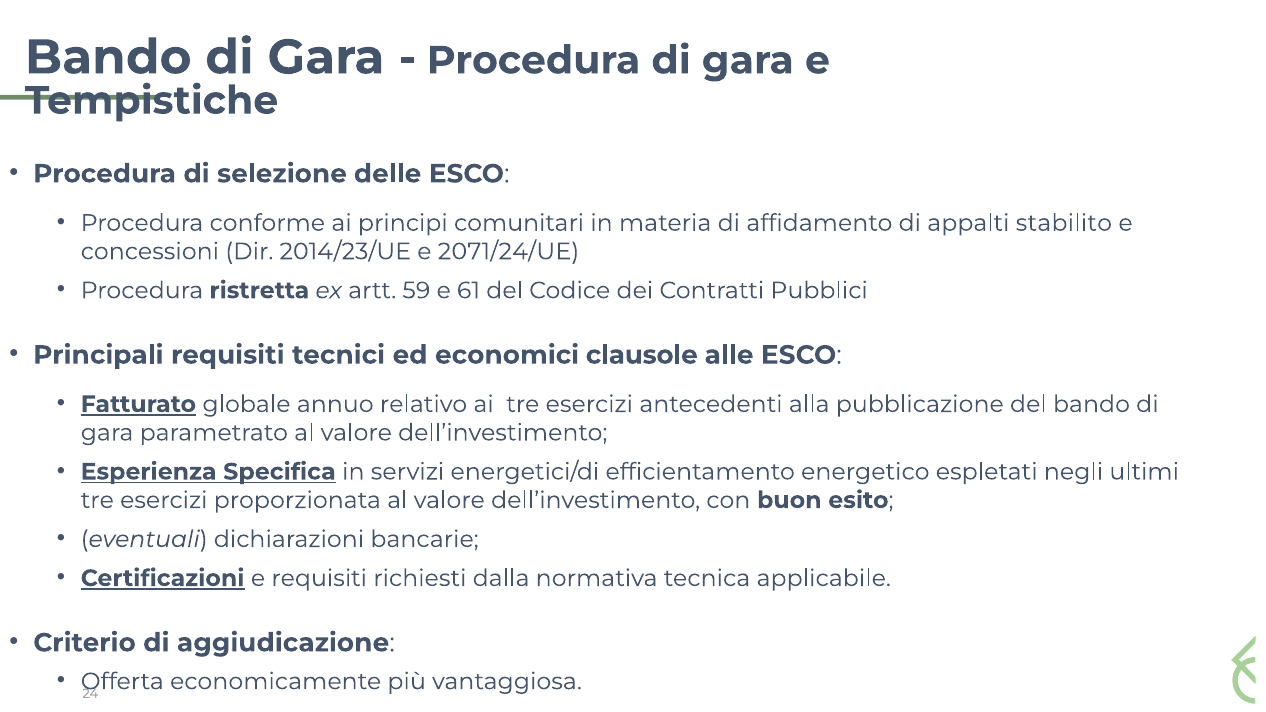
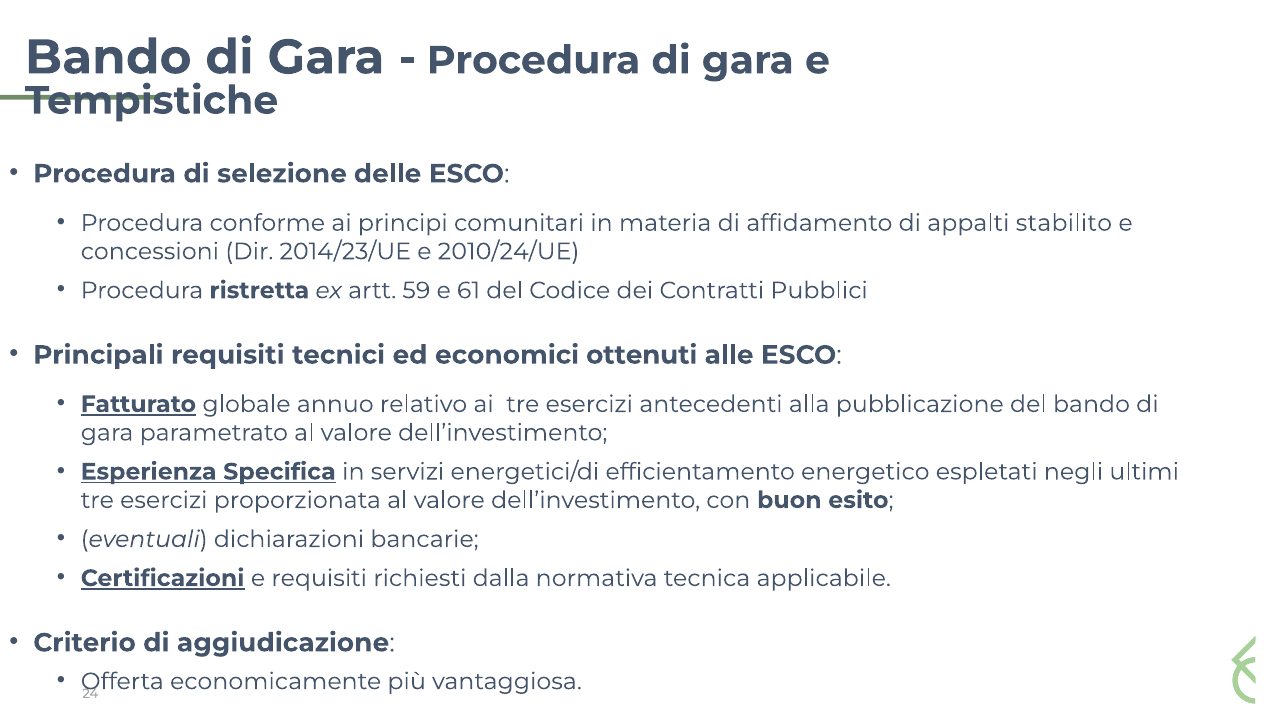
2071/24/UE: 2071/24/UE -> 2010/24/UE
clausole: clausole -> ottenuti
